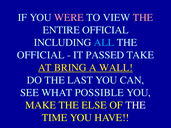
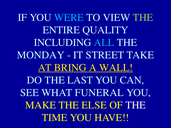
WERE colour: pink -> light blue
THE at (143, 18) colour: pink -> light green
ENTIRE OFFICIAL: OFFICIAL -> QUALITY
OFFICIAL at (41, 55): OFFICIAL -> MONDAY
PASSED: PASSED -> STREET
POSSIBLE: POSSIBLE -> FUNERAL
